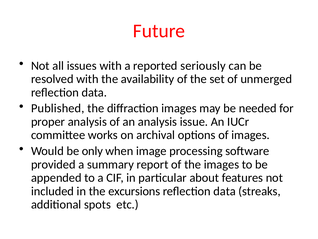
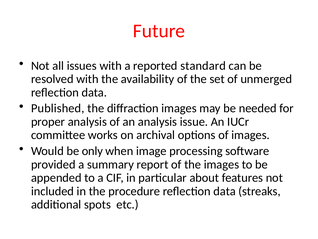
seriously: seriously -> standard
excursions: excursions -> procedure
